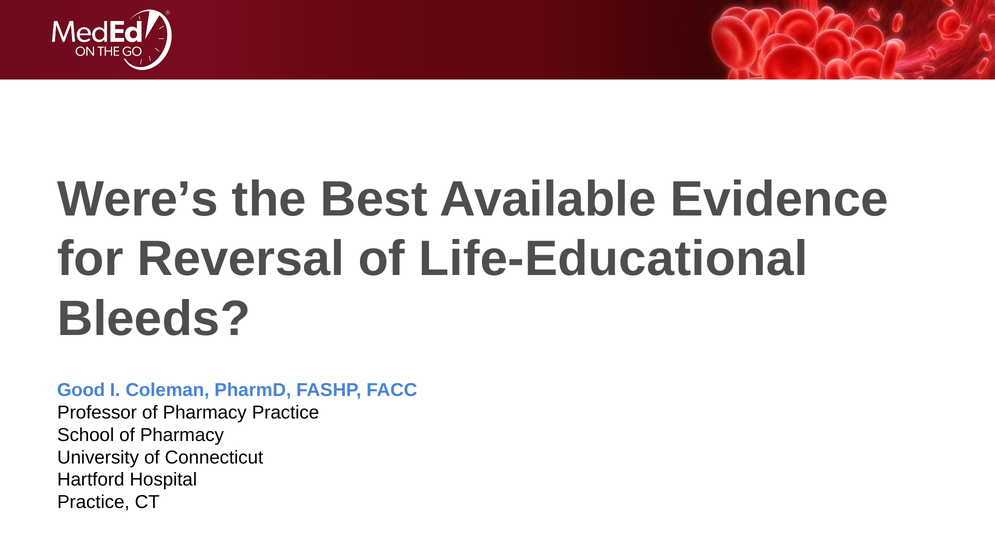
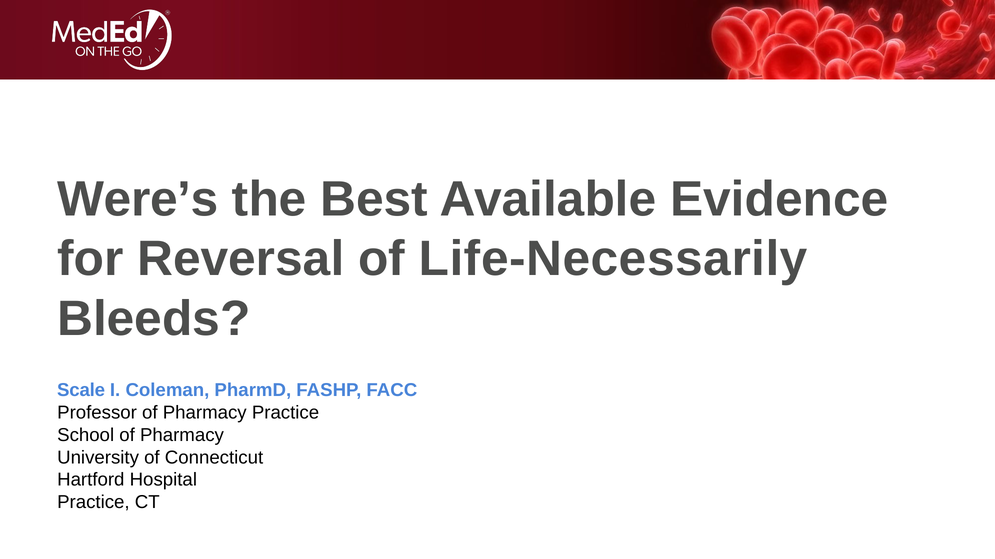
Life-Educational: Life-Educational -> Life-Necessarily
Good: Good -> Scale
